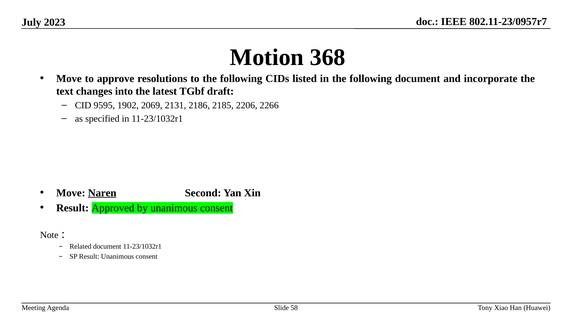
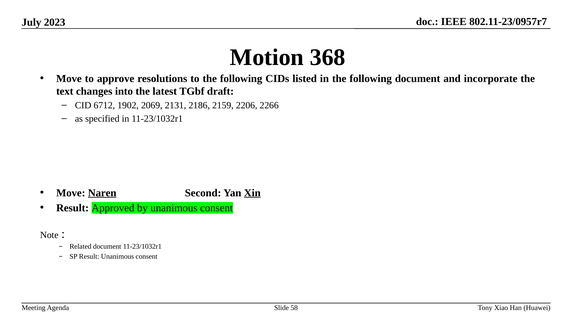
9595: 9595 -> 6712
2185: 2185 -> 2159
Xin underline: none -> present
